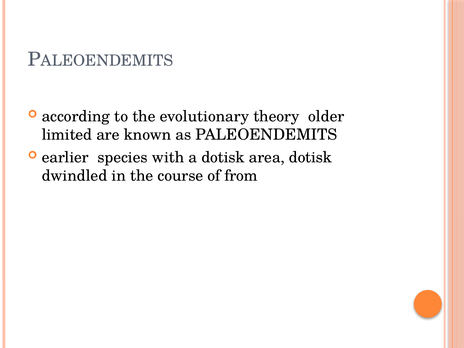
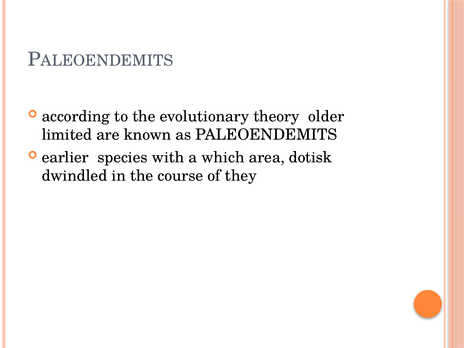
a dotisk: dotisk -> which
from: from -> they
